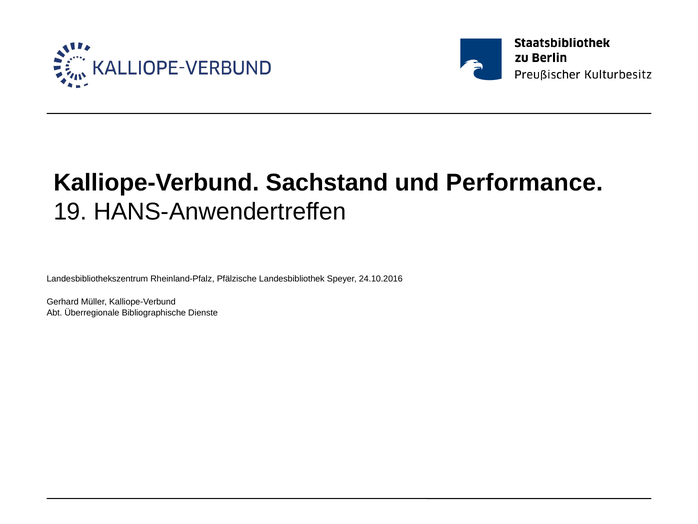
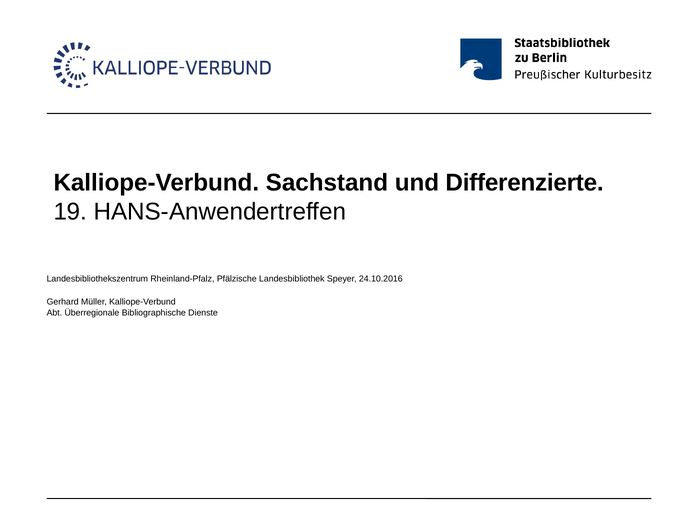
Performance: Performance -> Differenzierte
